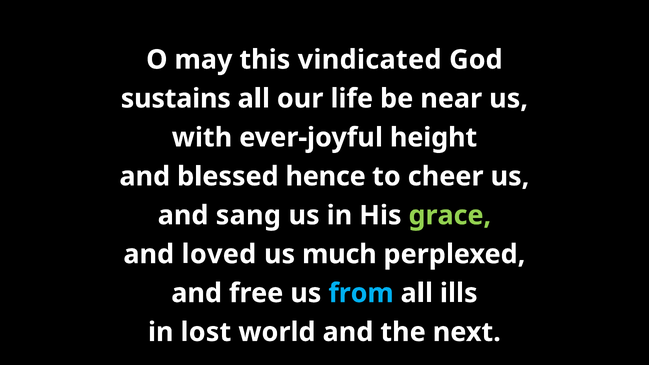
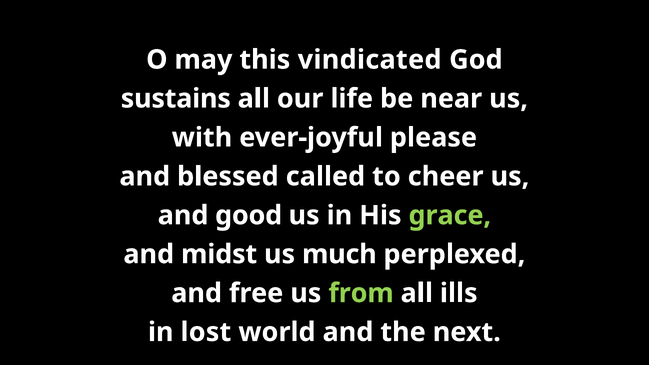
height: height -> please
hence: hence -> called
sang: sang -> good
loved: loved -> midst
from colour: light blue -> light green
